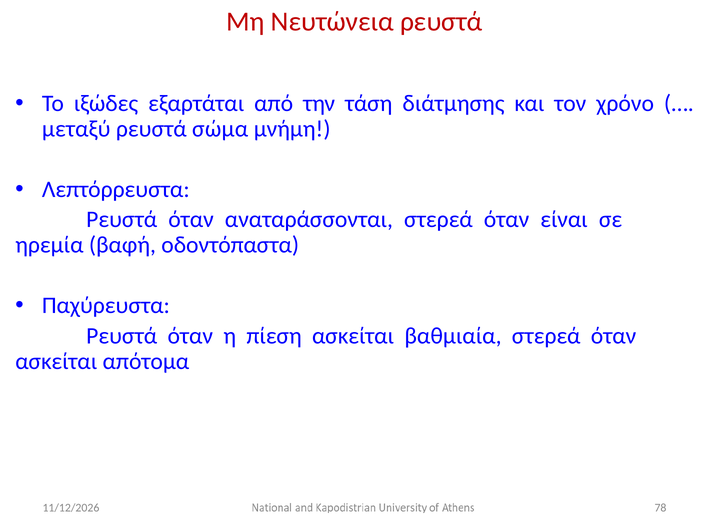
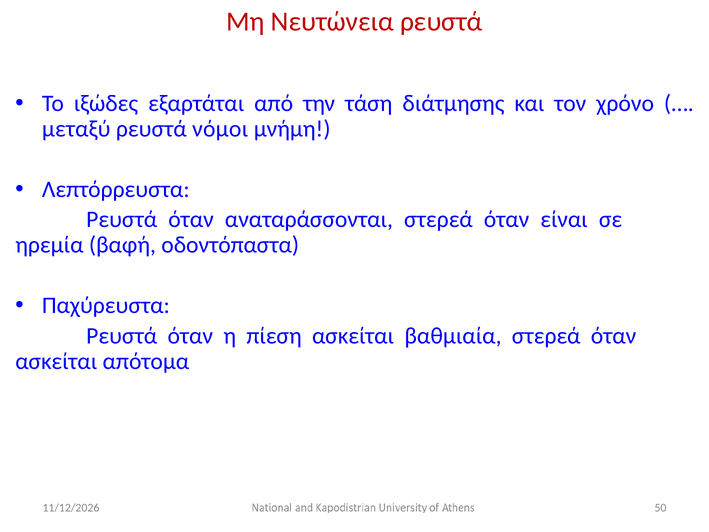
σώμα: σώμα -> νόμοι
78: 78 -> 50
